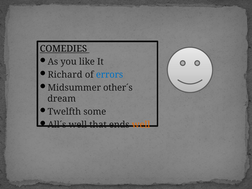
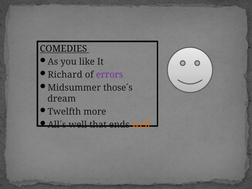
errors colour: blue -> purple
other´s: other´s -> those´s
some: some -> more
